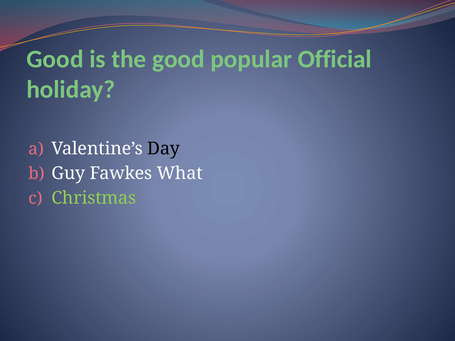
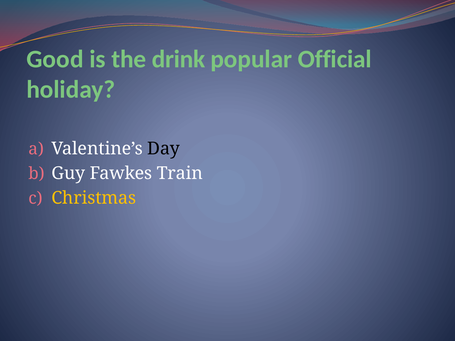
the good: good -> drink
What: What -> Train
Christmas colour: light green -> yellow
